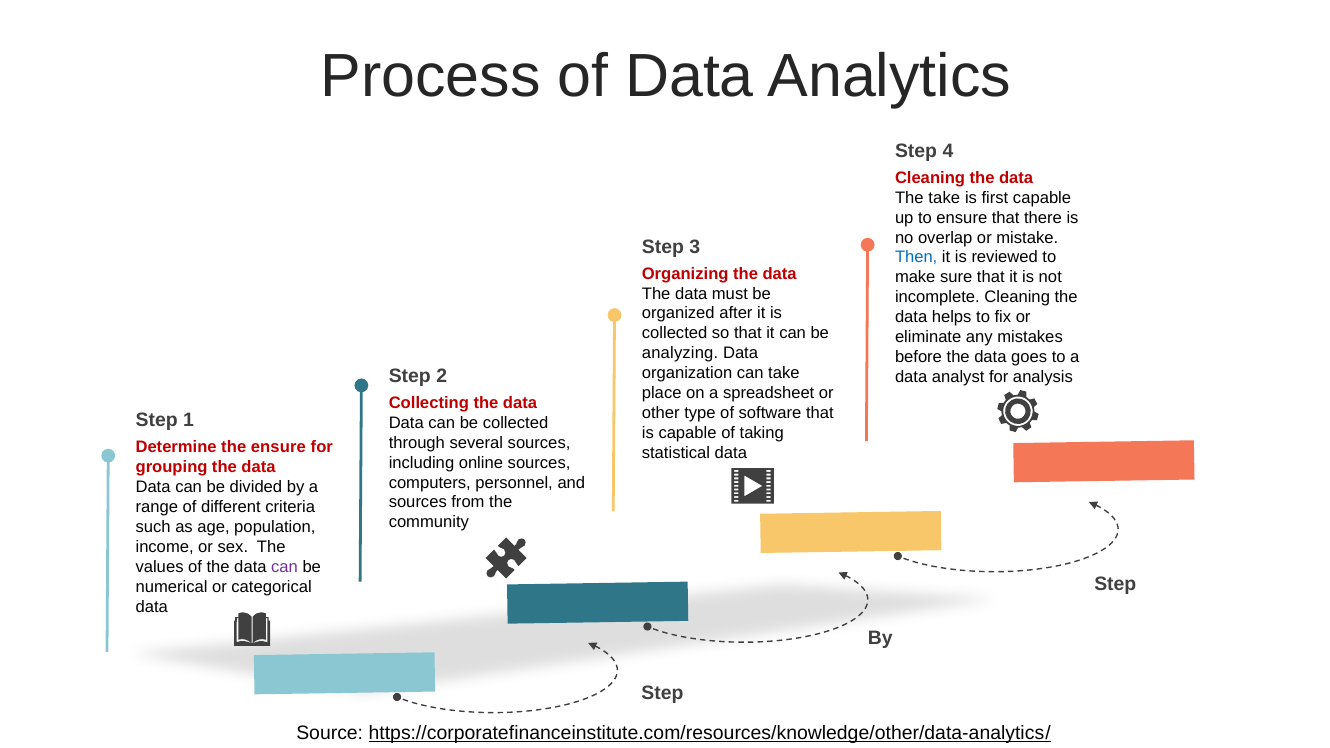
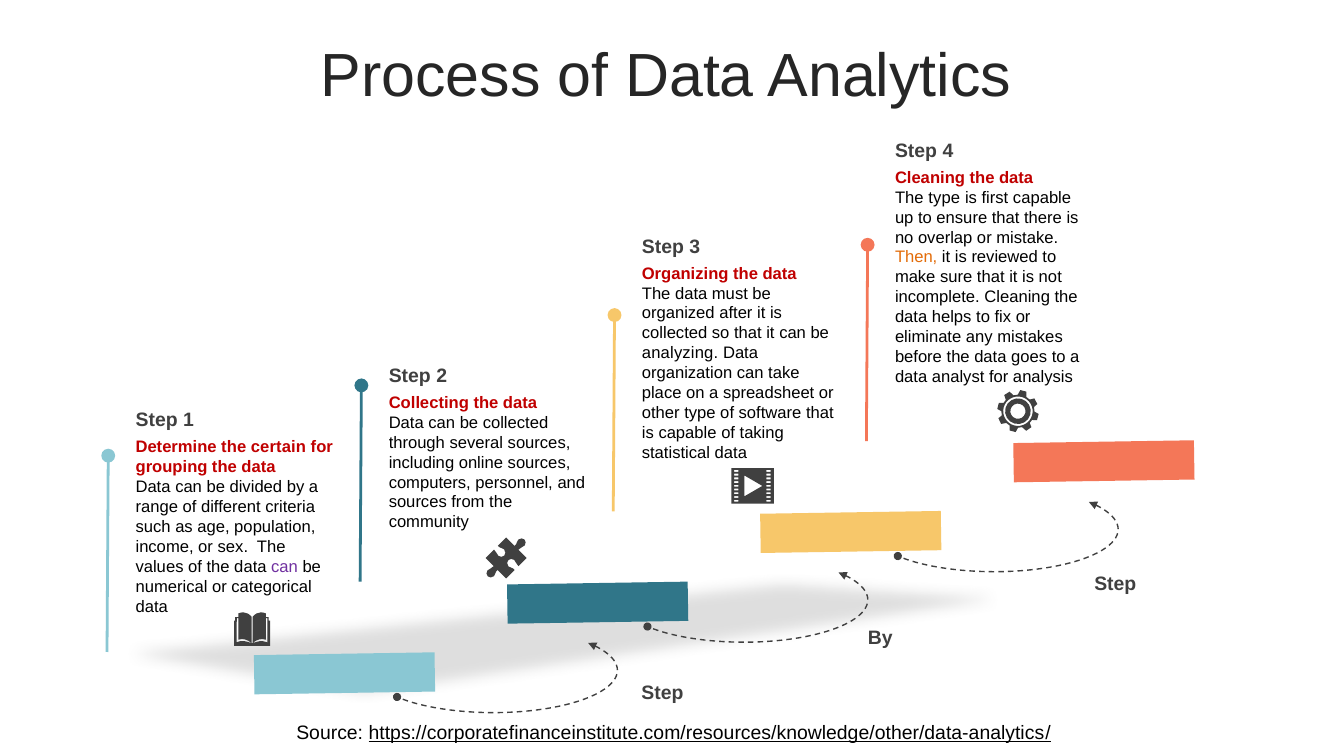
The take: take -> type
Then colour: blue -> orange
the ensure: ensure -> certain
